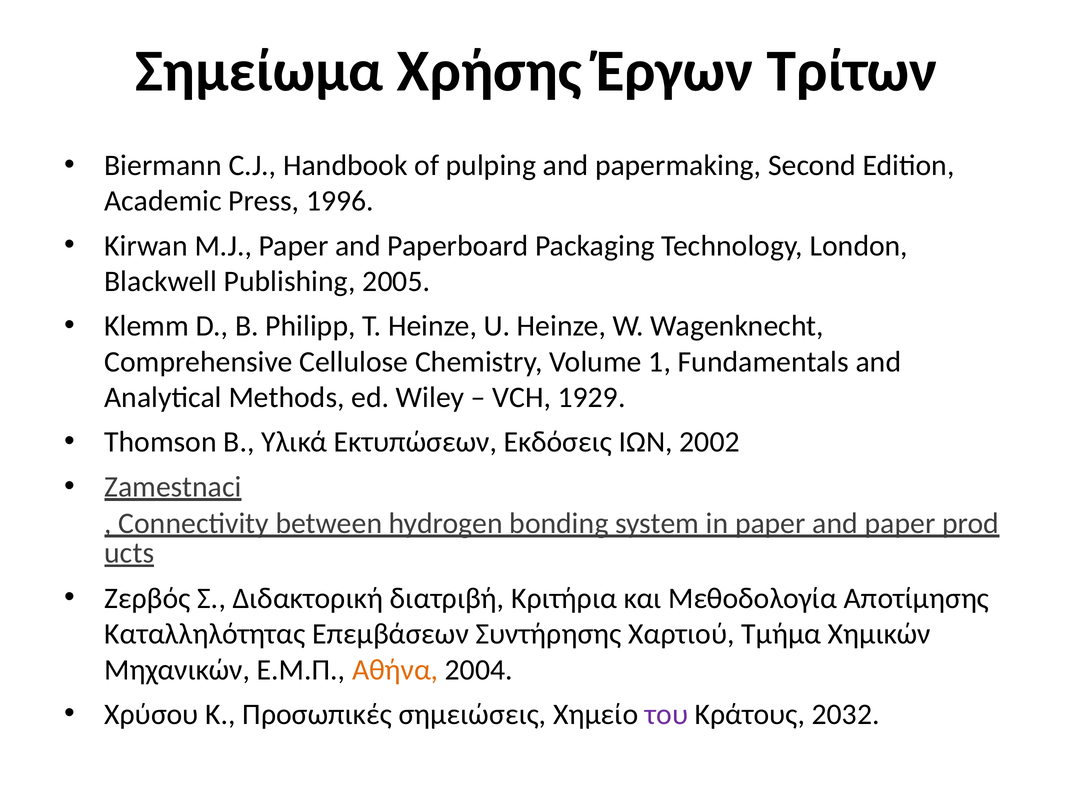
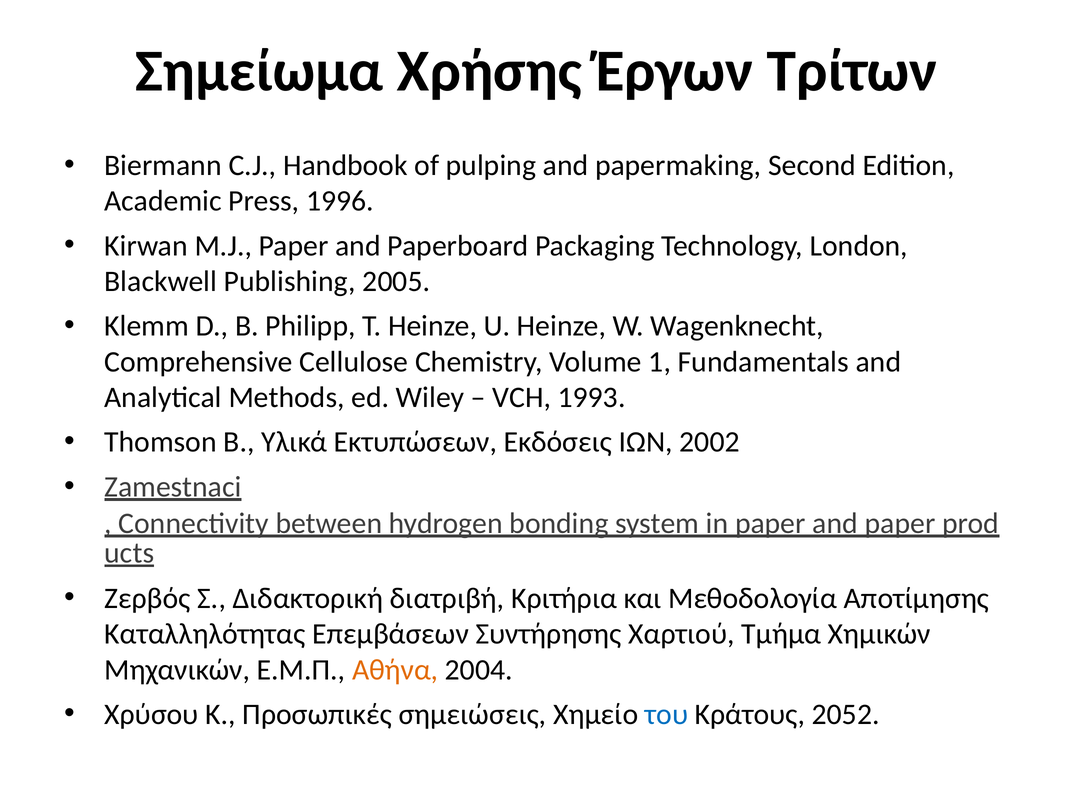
1929: 1929 -> 1993
του colour: purple -> blue
2032: 2032 -> 2052
